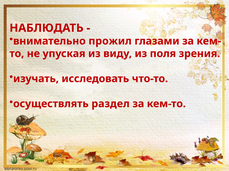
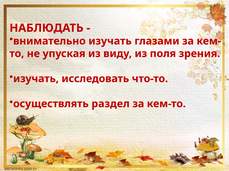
внимательно прожил: прожил -> изучать
